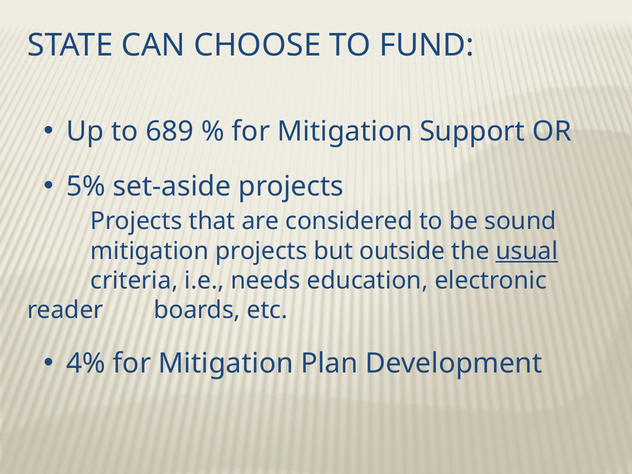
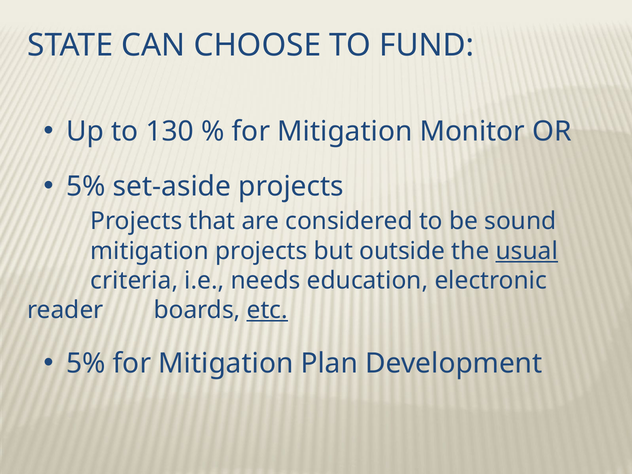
689: 689 -> 130
Support: Support -> Monitor
etc underline: none -> present
4% at (86, 363): 4% -> 5%
